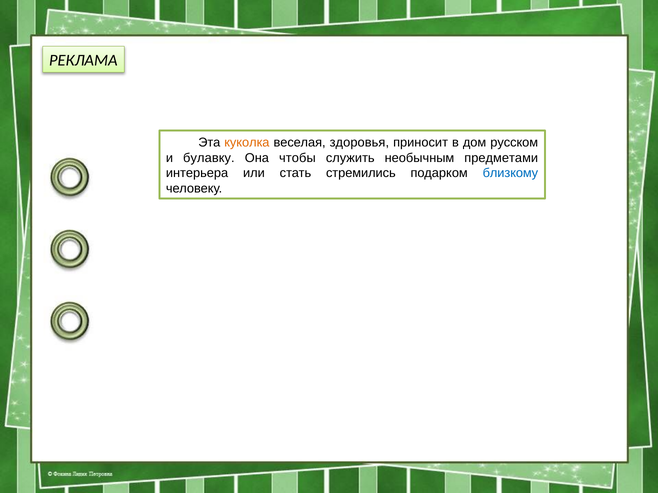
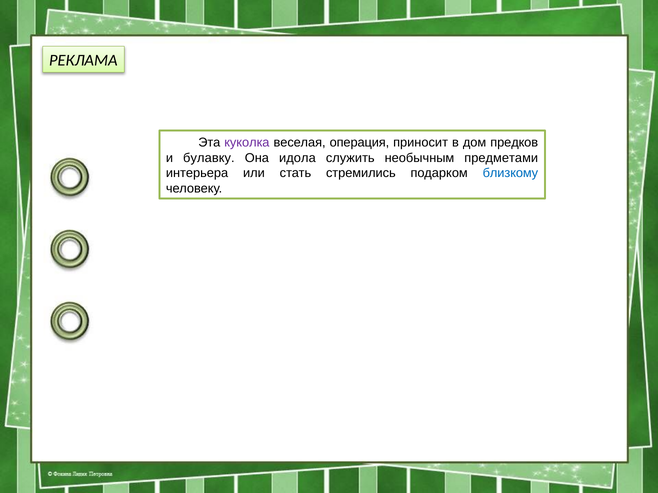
куколка colour: orange -> purple
здоровья: здоровья -> операция
русском: русском -> предков
чтобы: чтобы -> идола
